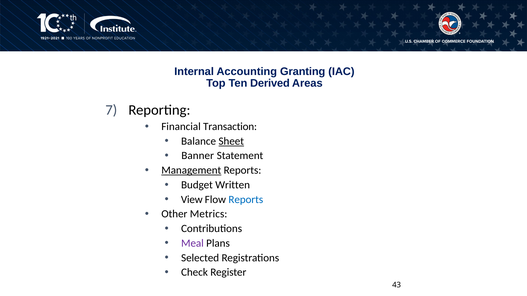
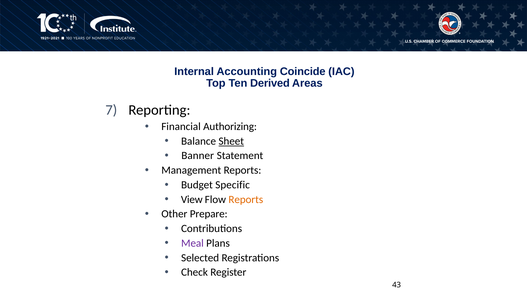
Granting: Granting -> Coincide
Transaction: Transaction -> Authorizing
Management underline: present -> none
Written: Written -> Specific
Reports at (246, 200) colour: blue -> orange
Metrics: Metrics -> Prepare
